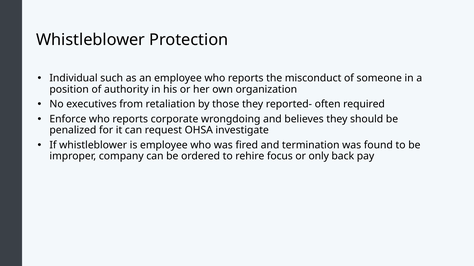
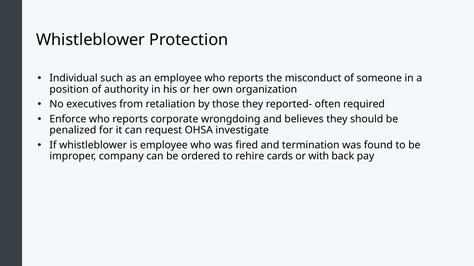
focus: focus -> cards
only: only -> with
